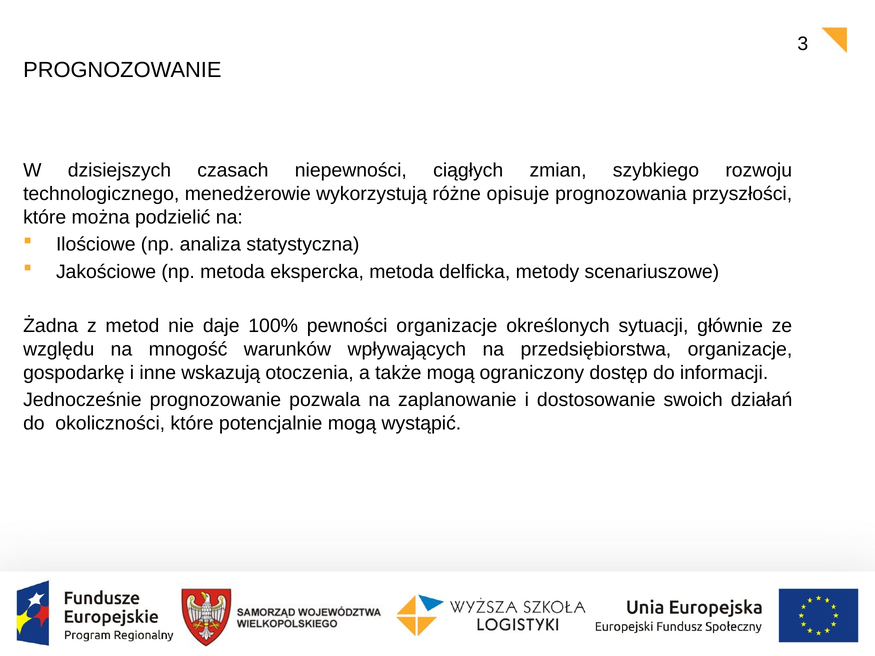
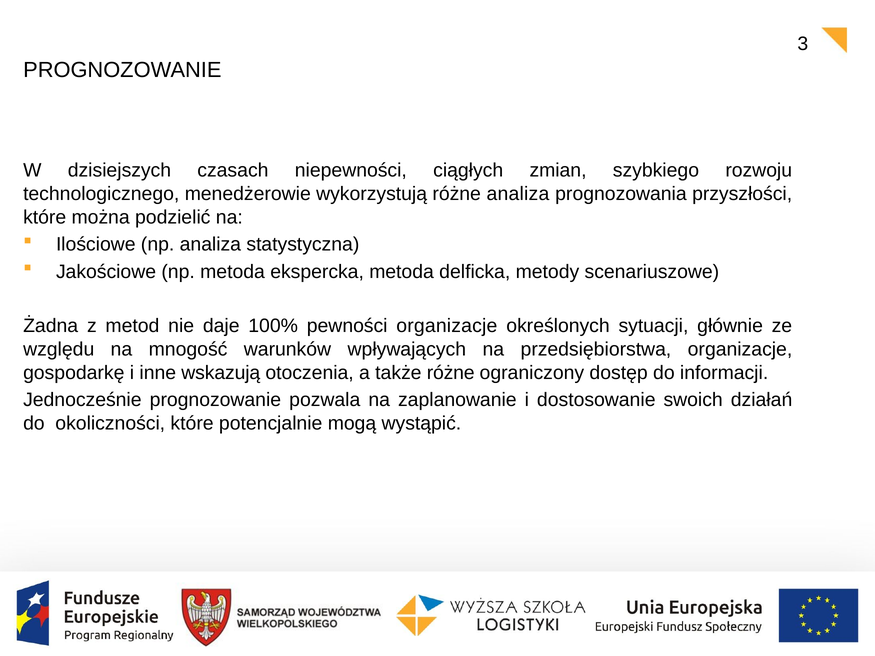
różne opisuje: opisuje -> analiza
także mogą: mogą -> różne
